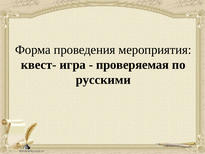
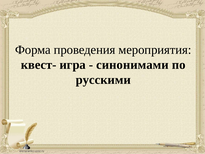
проверяемая: проверяемая -> синонимами
